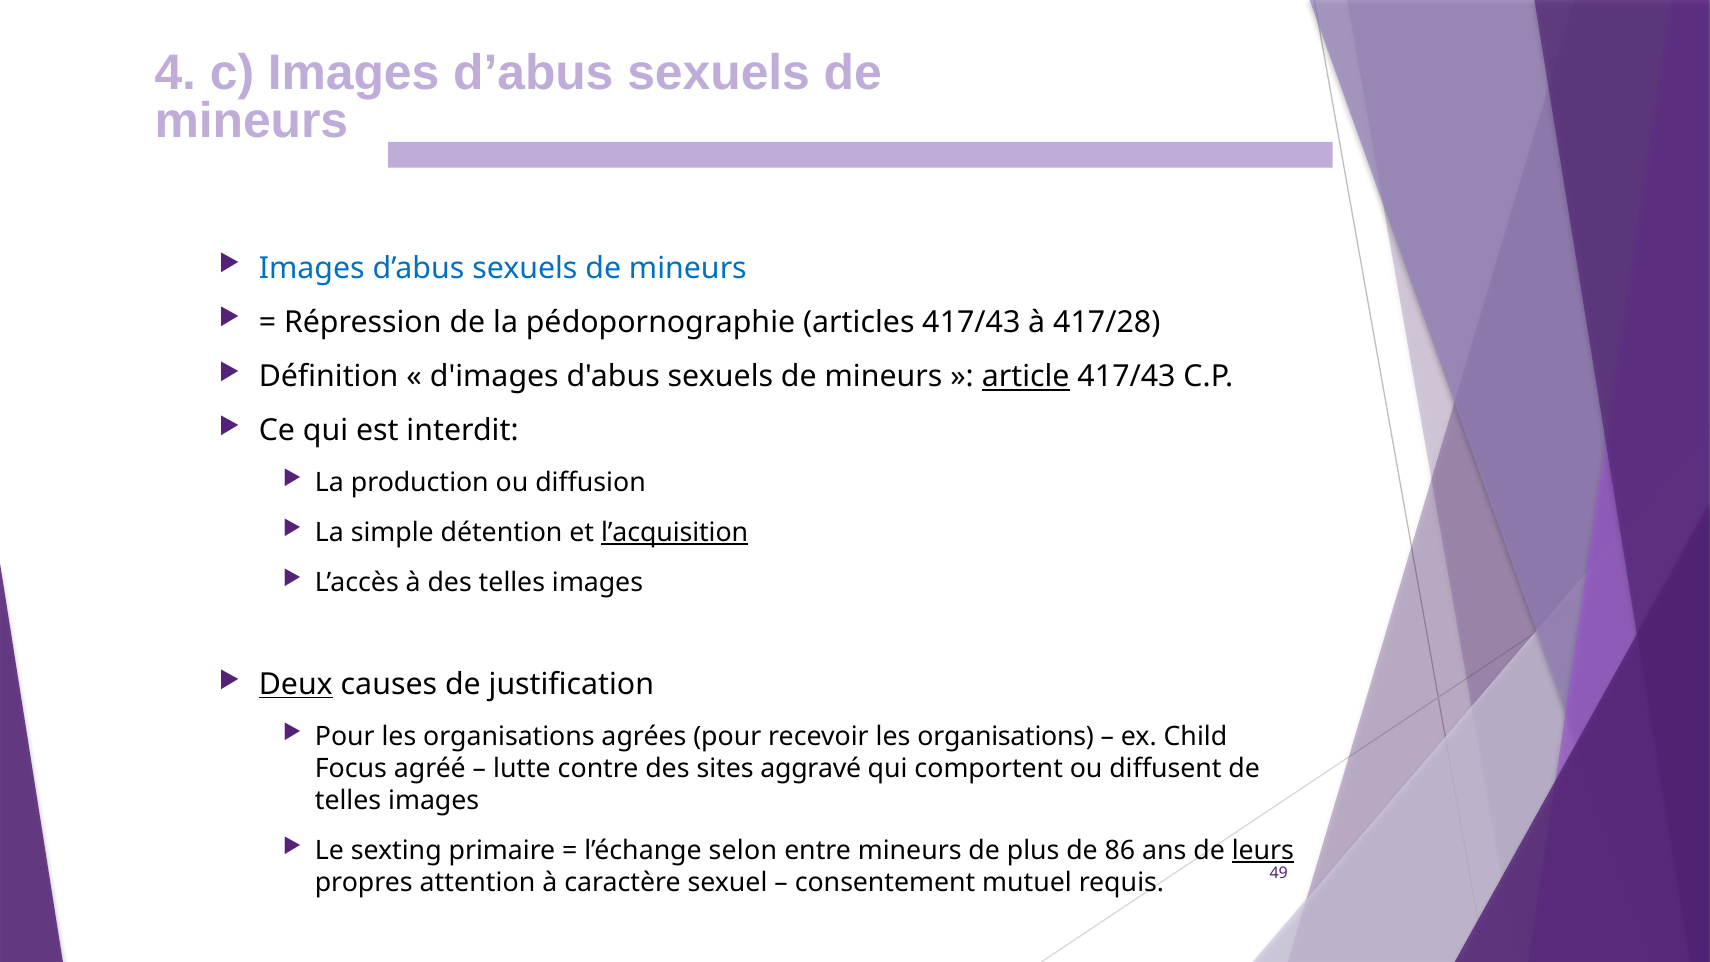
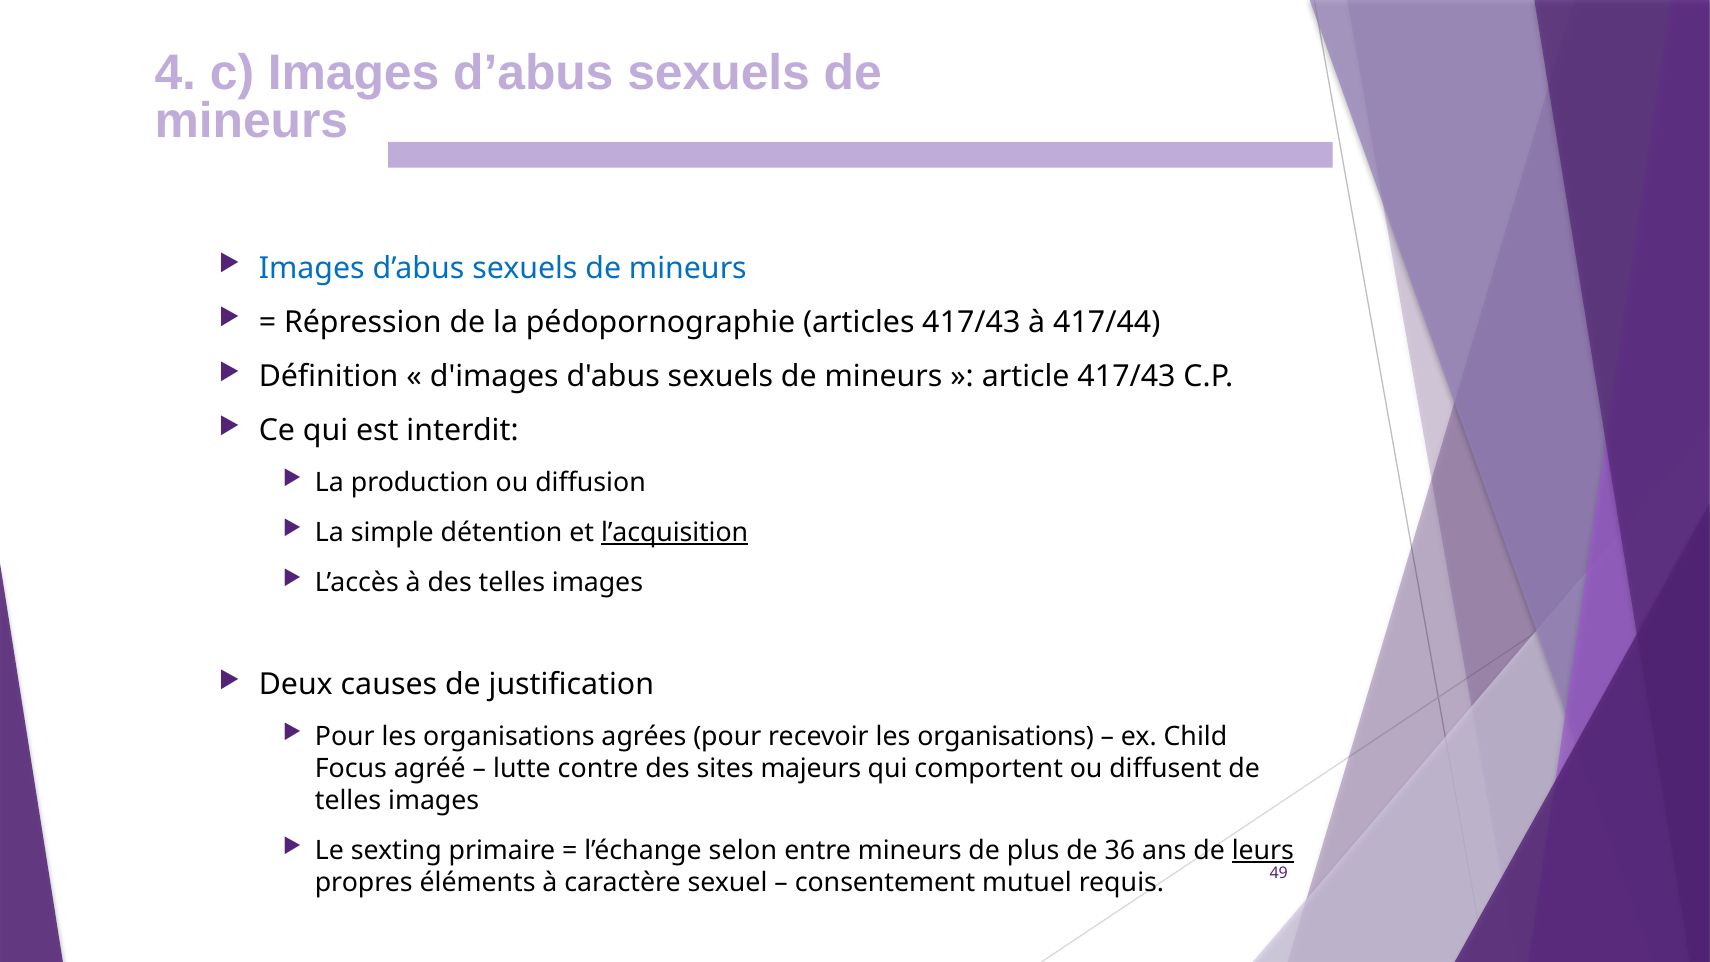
417/28: 417/28 -> 417/44
article underline: present -> none
Deux underline: present -> none
aggravé: aggravé -> majeurs
86: 86 -> 36
attention: attention -> éléments
